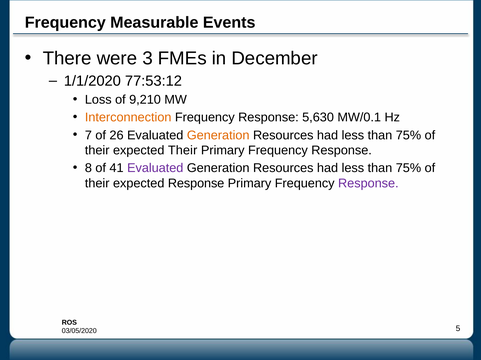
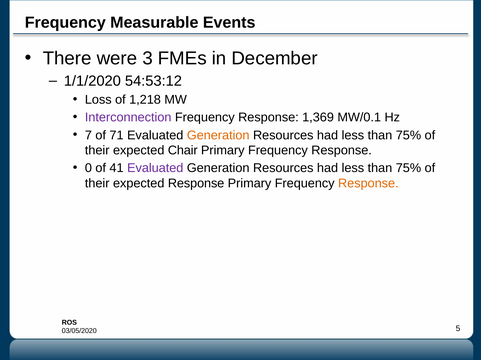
77:53:12: 77:53:12 -> 54:53:12
9,210: 9,210 -> 1,218
Interconnection colour: orange -> purple
5,630: 5,630 -> 1,369
26: 26 -> 71
expected Their: Their -> Chair
8: 8 -> 0
Response at (368, 184) colour: purple -> orange
